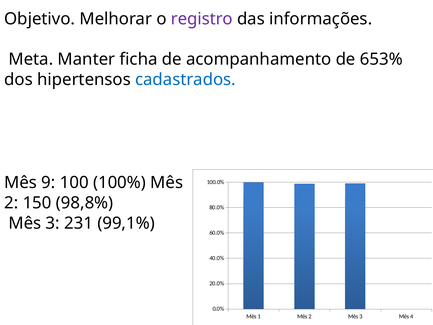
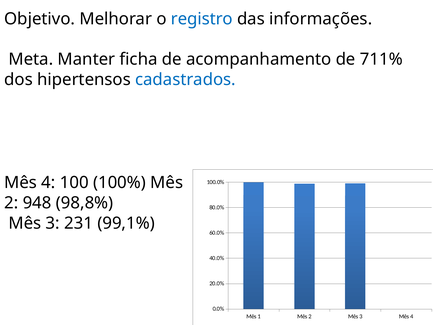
registro colour: purple -> blue
653%: 653% -> 711%
9 at (48, 183): 9 -> 4
150: 150 -> 948
